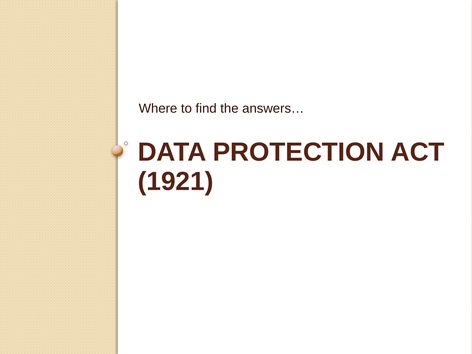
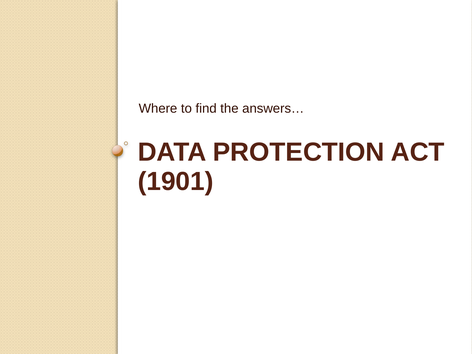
1921: 1921 -> 1901
